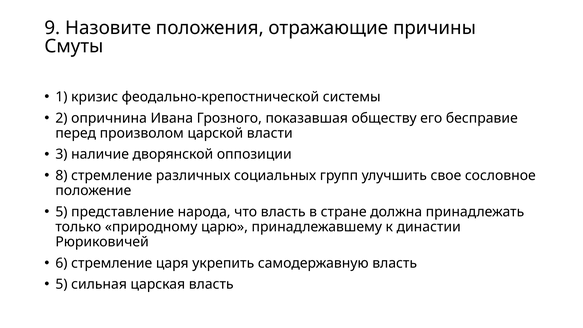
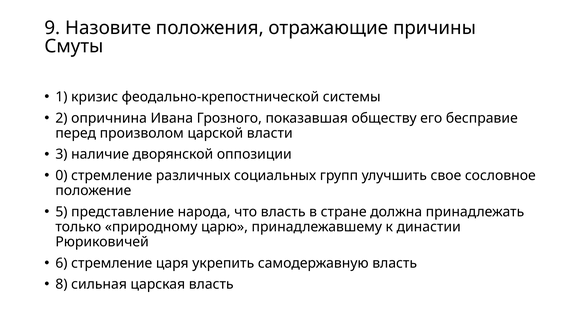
8: 8 -> 0
5 at (61, 284): 5 -> 8
